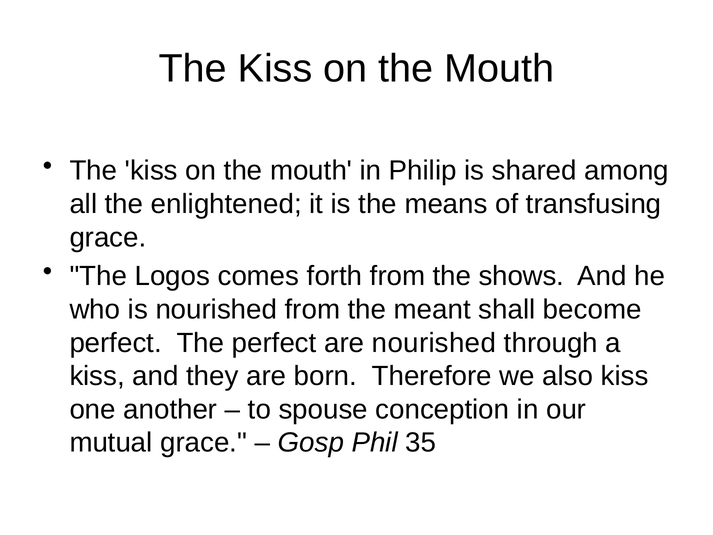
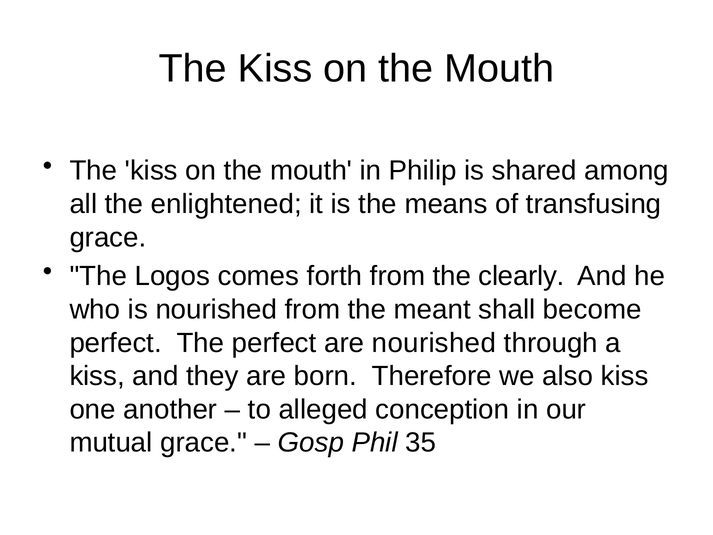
shows: shows -> clearly
spouse: spouse -> alleged
